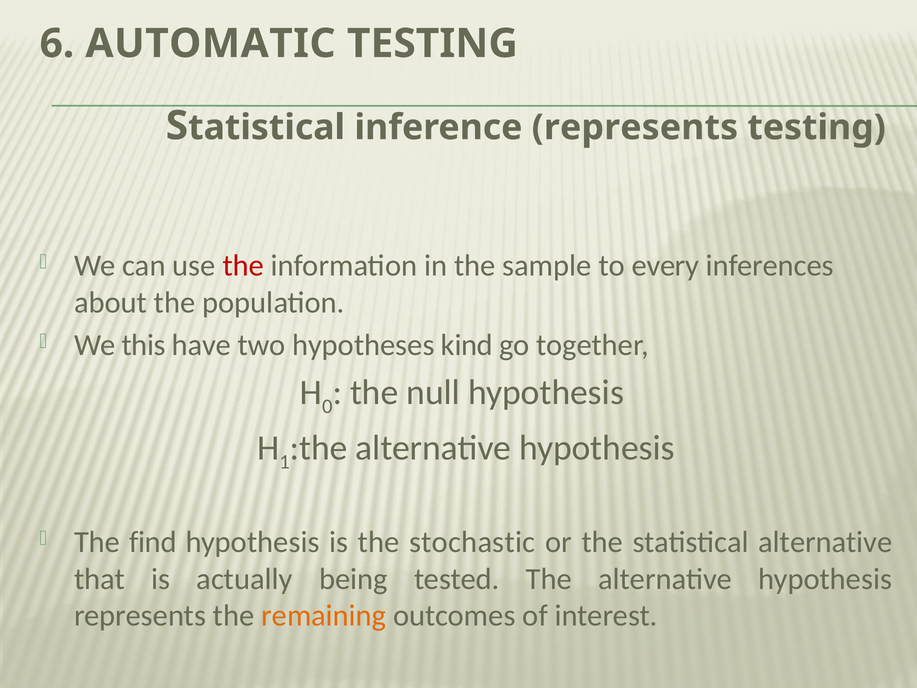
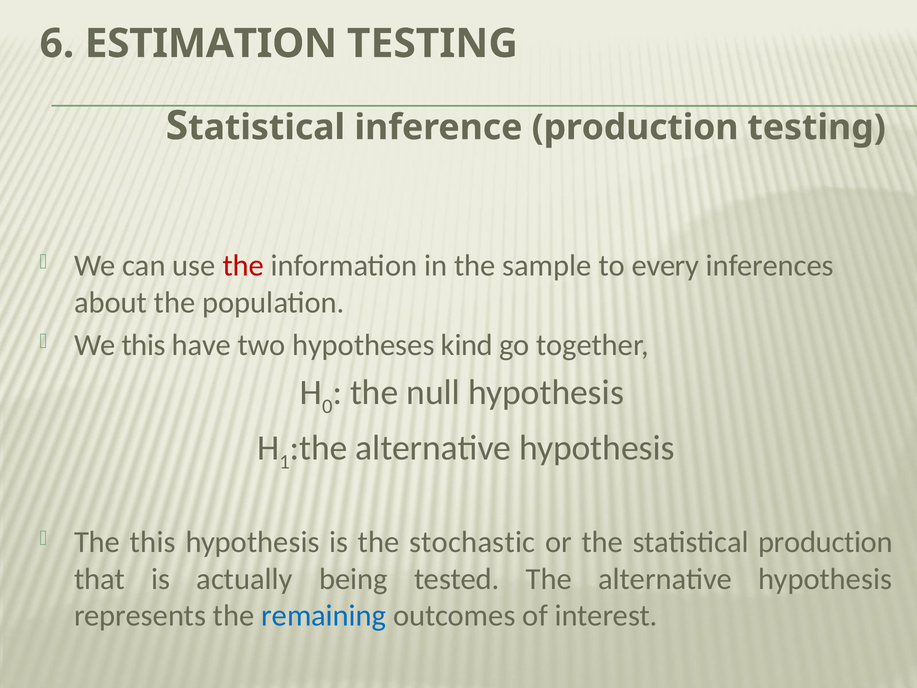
AUTOMATIC: AUTOMATIC -> ESTIMATION
inference represents: represents -> production
The find: find -> this
statistical alternative: alternative -> production
remaining colour: orange -> blue
